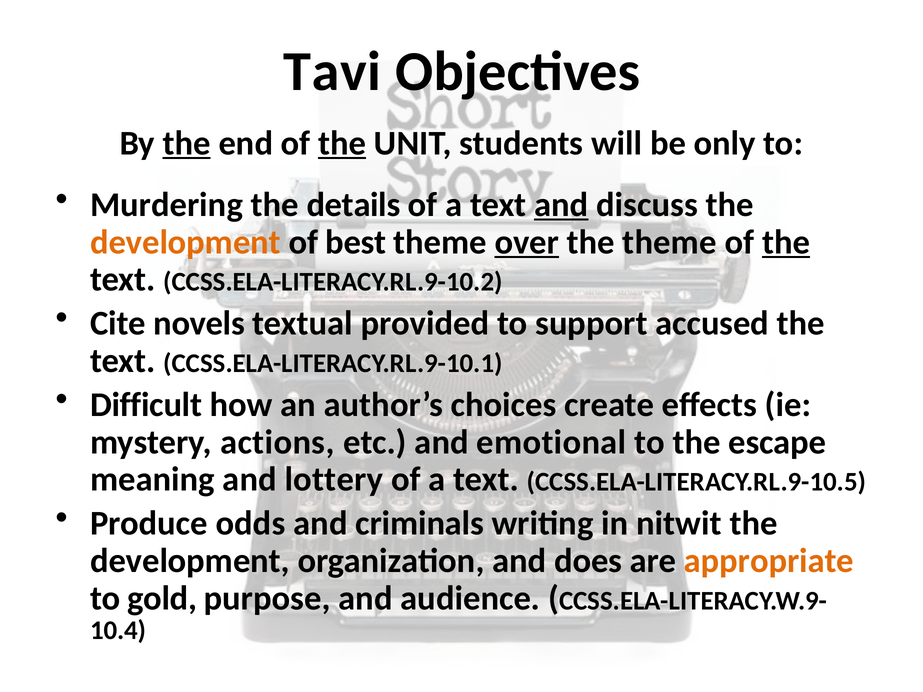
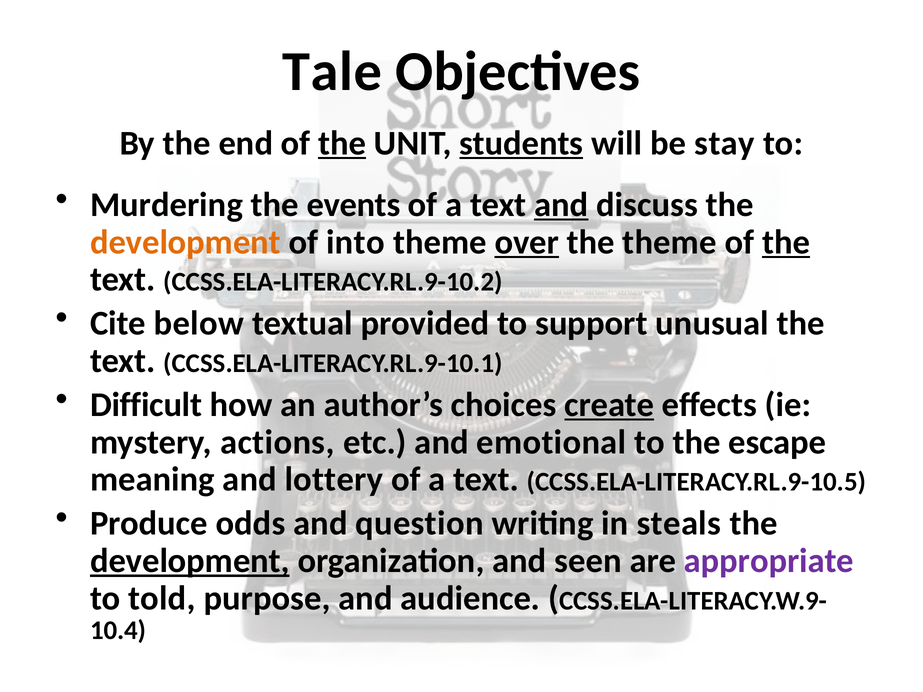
Tavi: Tavi -> Tale
the at (187, 143) underline: present -> none
students underline: none -> present
only: only -> stay
details: details -> events
best: best -> into
novels: novels -> below
accused: accused -> unusual
create underline: none -> present
criminals: criminals -> question
nitwit: nitwit -> steals
development at (190, 561) underline: none -> present
does: does -> seen
appropriate colour: orange -> purple
gold: gold -> told
